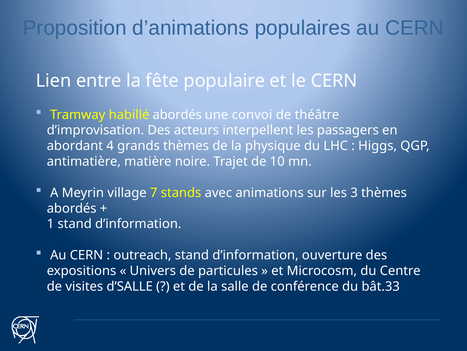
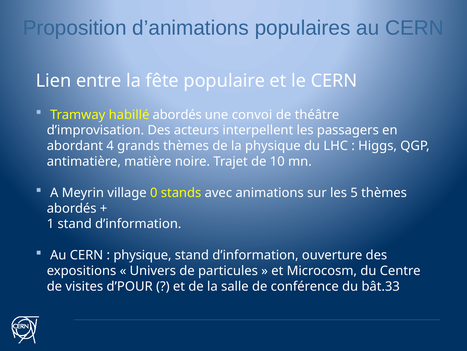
7: 7 -> 0
3: 3 -> 5
outreach at (142, 255): outreach -> physique
d’SALLE: d’SALLE -> d’POUR
